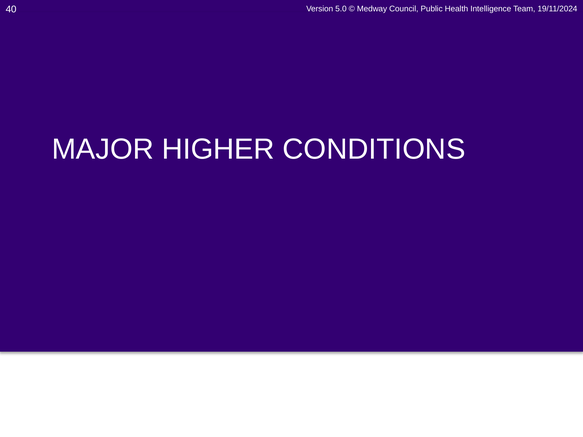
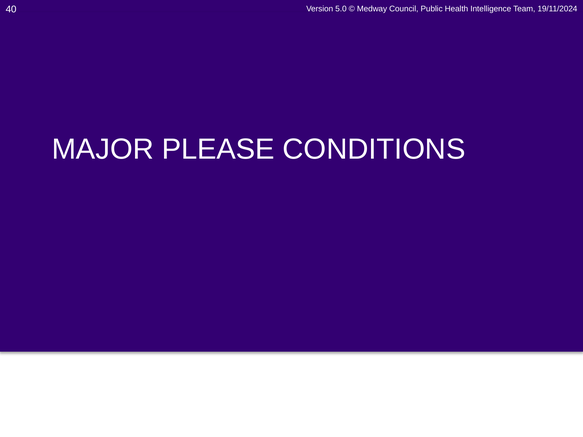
HIGHER: HIGHER -> PLEASE
